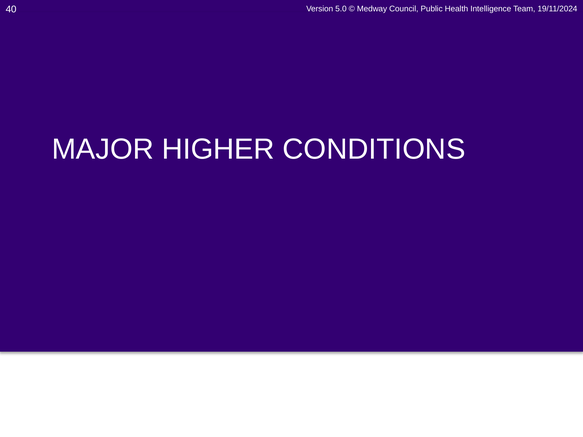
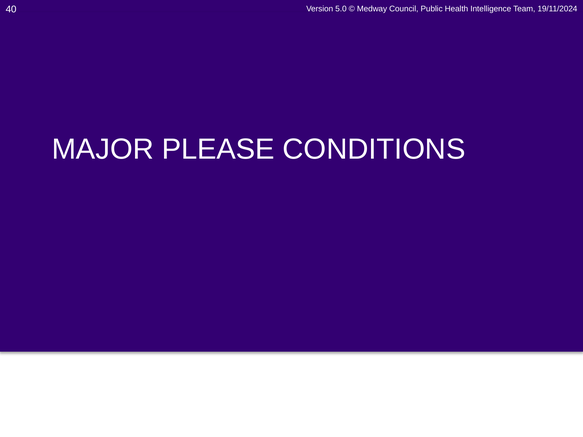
HIGHER: HIGHER -> PLEASE
